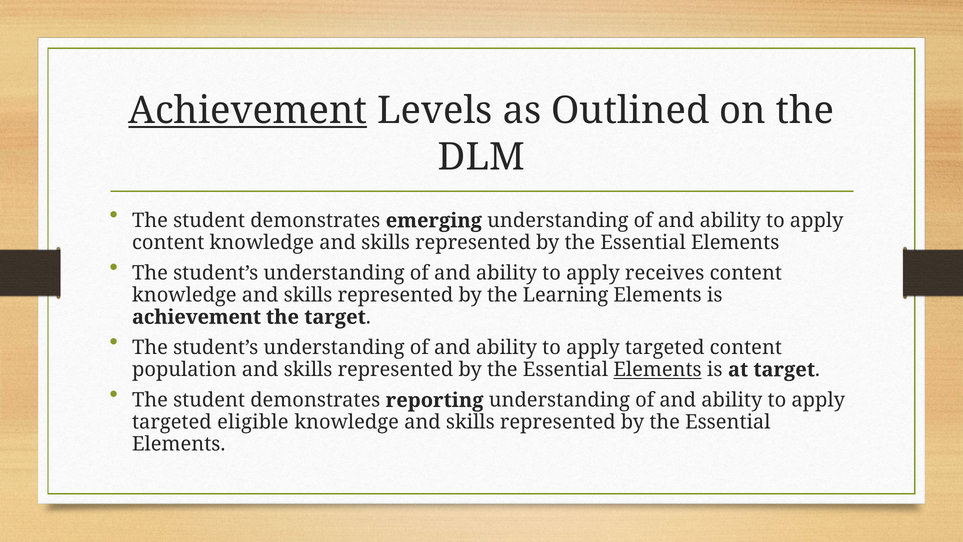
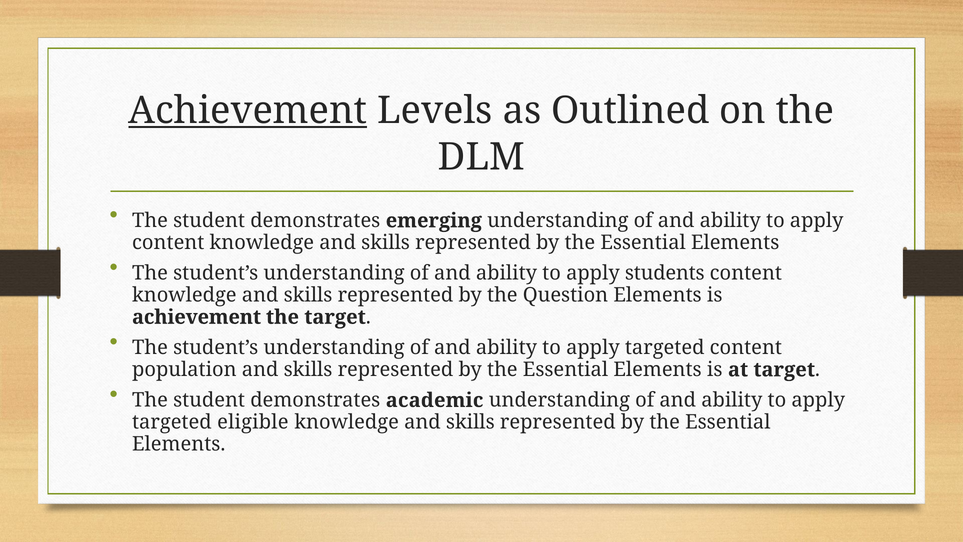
receives: receives -> students
Learning: Learning -> Question
Elements at (658, 370) underline: present -> none
reporting: reporting -> academic
